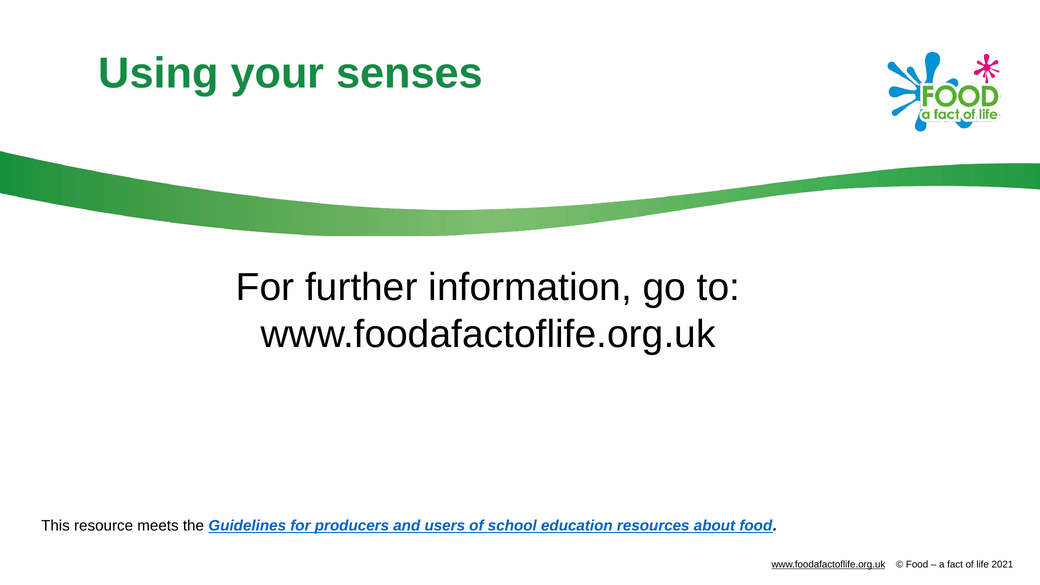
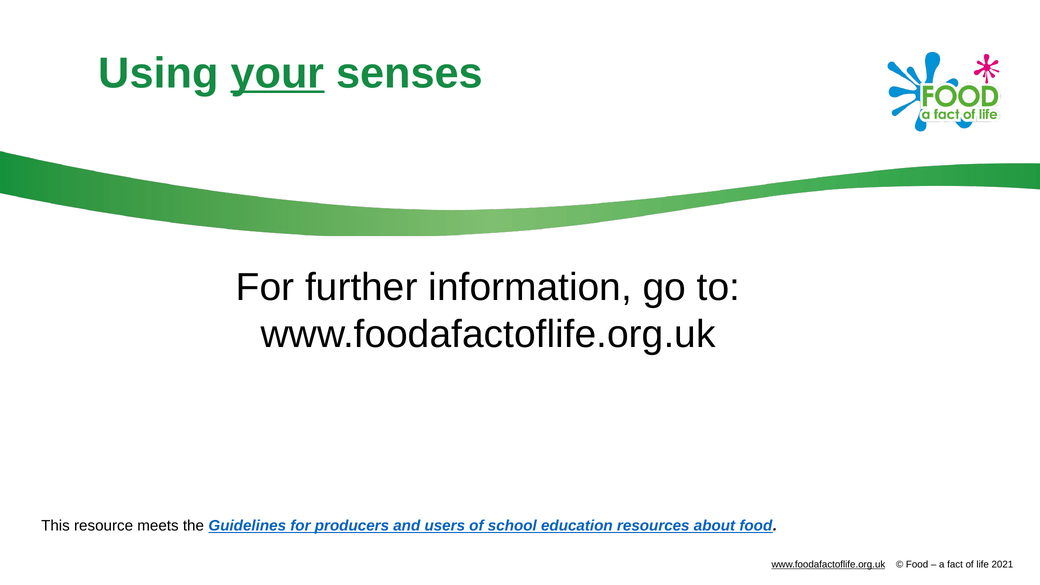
your underline: none -> present
